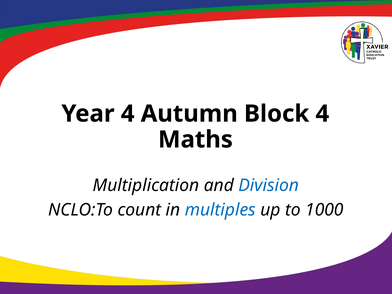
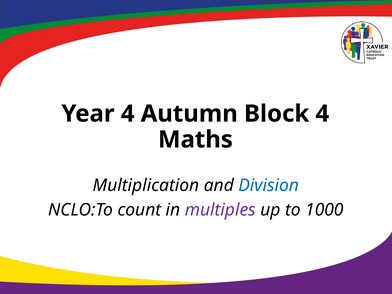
multiples colour: blue -> purple
